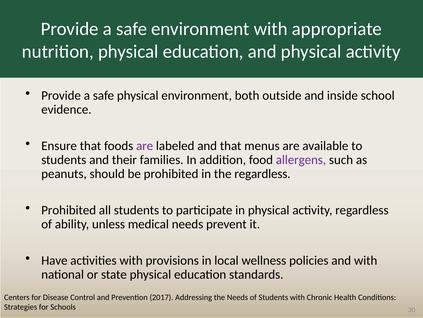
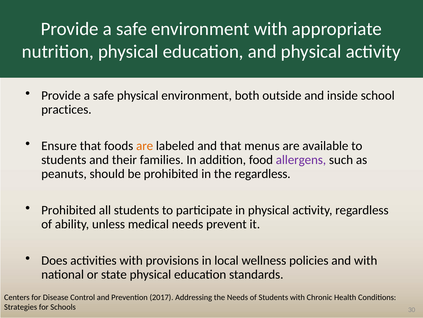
evidence: evidence -> practices
are at (145, 146) colour: purple -> orange
Have: Have -> Does
